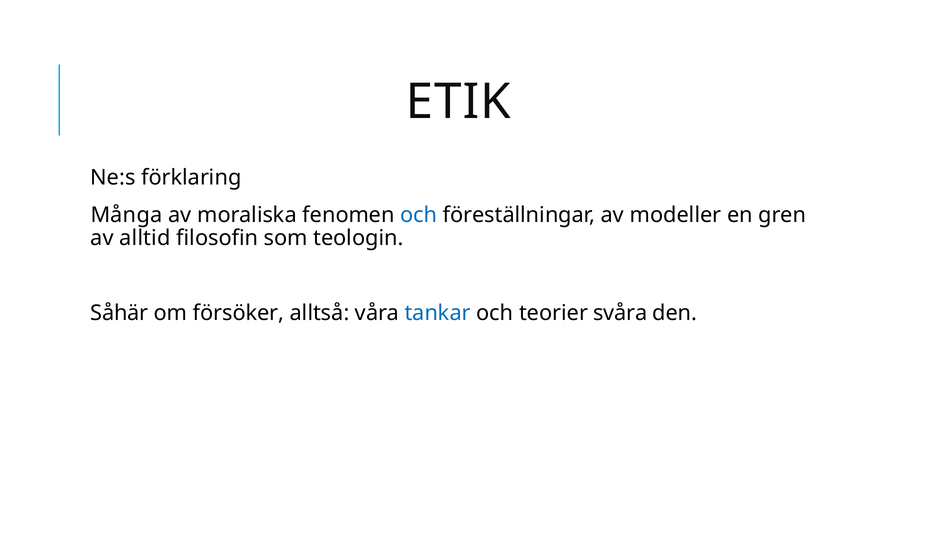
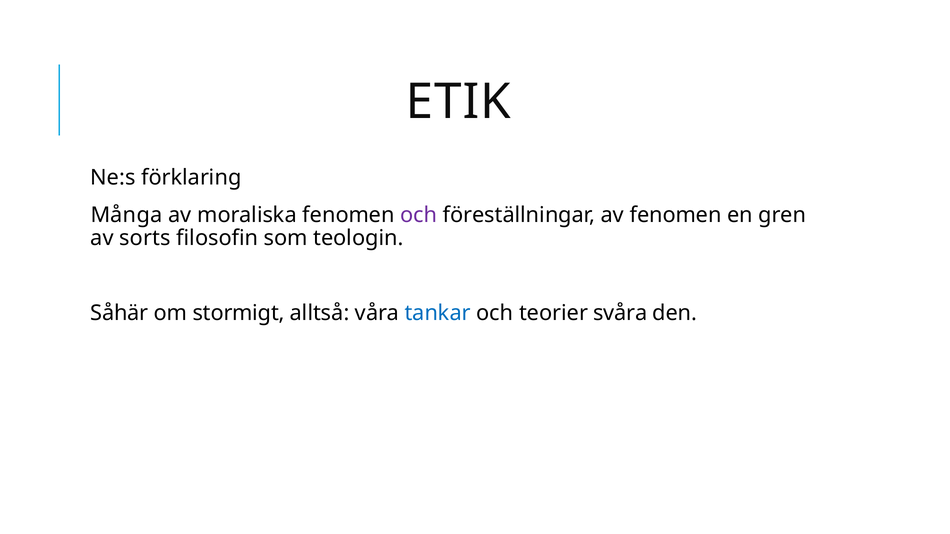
och at (419, 215) colour: blue -> purple
av modeller: modeller -> fenomen
alltid: alltid -> sorts
försöker: försöker -> stormigt
